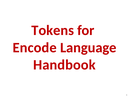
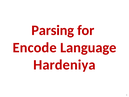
Tokens: Tokens -> Parsing
Handbook: Handbook -> Hardeniya
